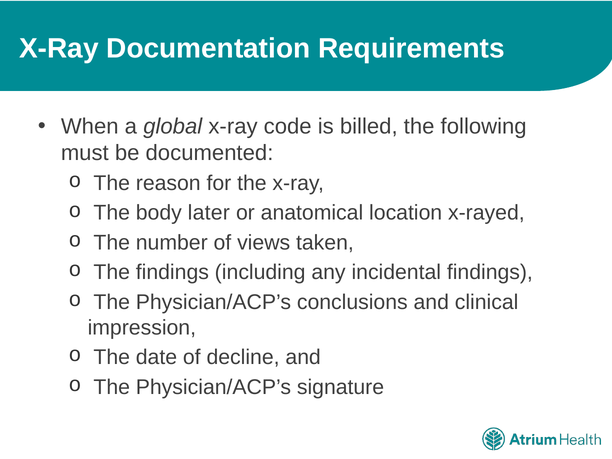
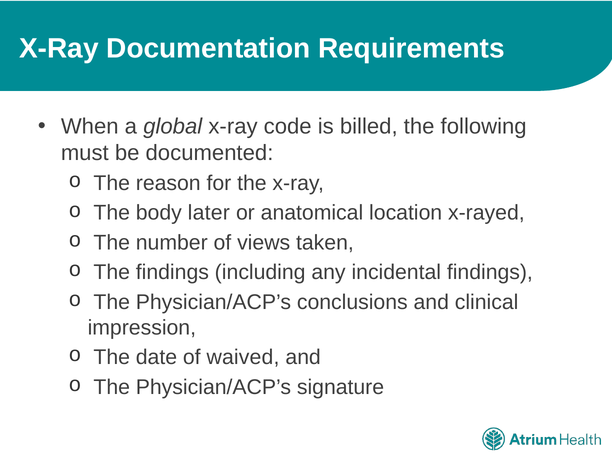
decline: decline -> waived
